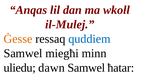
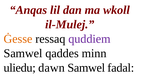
quddiem colour: blue -> purple
miegħi: miegħi -> qaddes
ħatar: ħatar -> fadal
